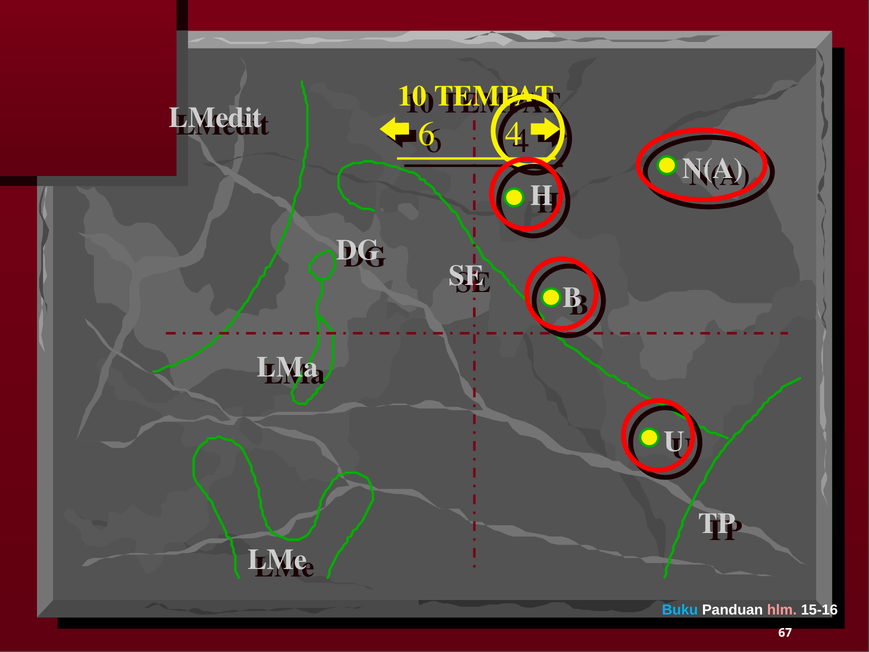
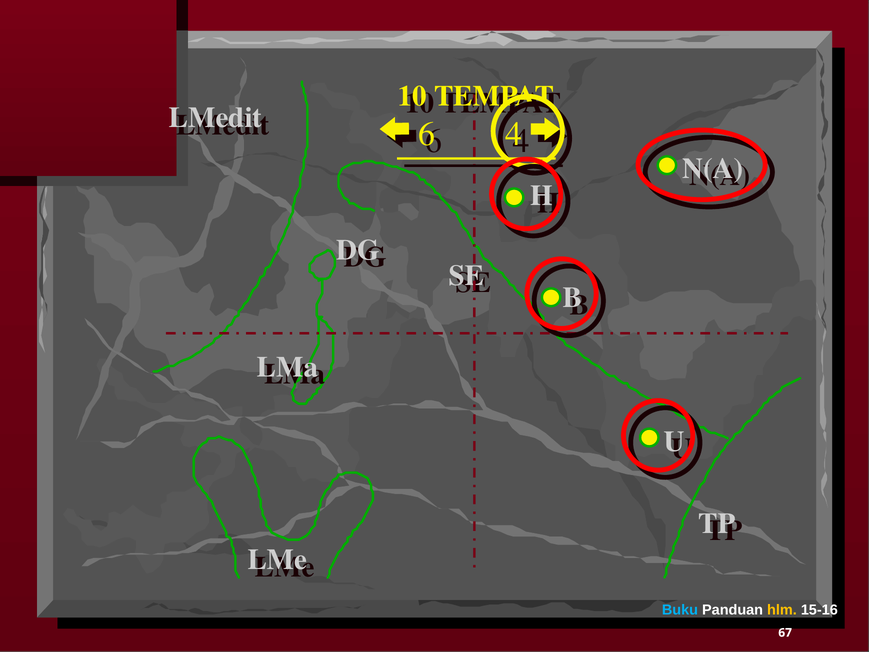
hlm colour: pink -> yellow
